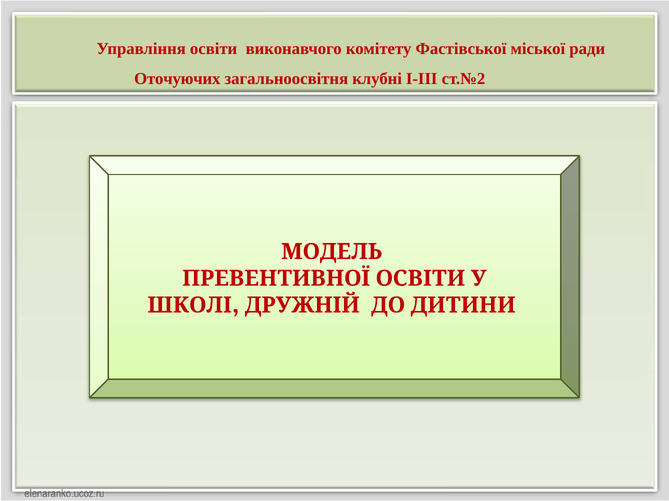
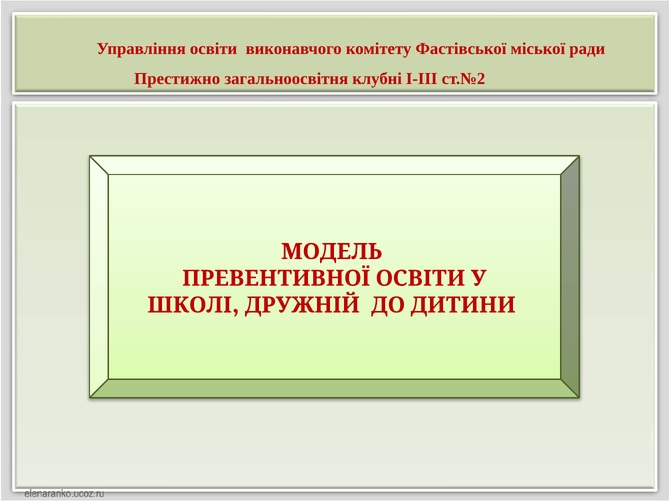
Оточуючих: Оточуючих -> Престижно
